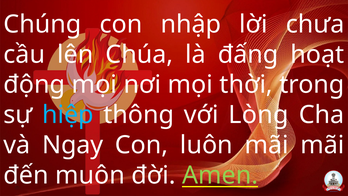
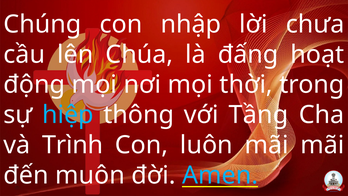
Lòng: Lòng -> Tầng
Ngay: Ngay -> Trình
Amen colour: light green -> light blue
